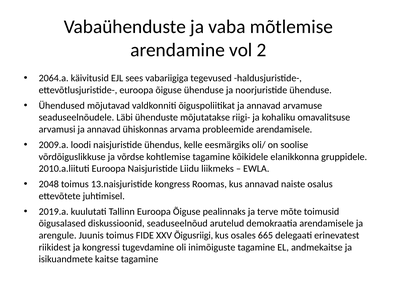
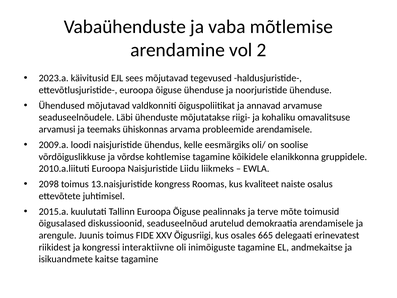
2064.a: 2064.a -> 2023.a
sees vabariigiga: vabariigiga -> mõjutavad
arvamusi ja annavad: annavad -> teemaks
2048: 2048 -> 2098
kus annavad: annavad -> kvaliteet
2019.a: 2019.a -> 2015.a
tugevdamine: tugevdamine -> interaktiivne
